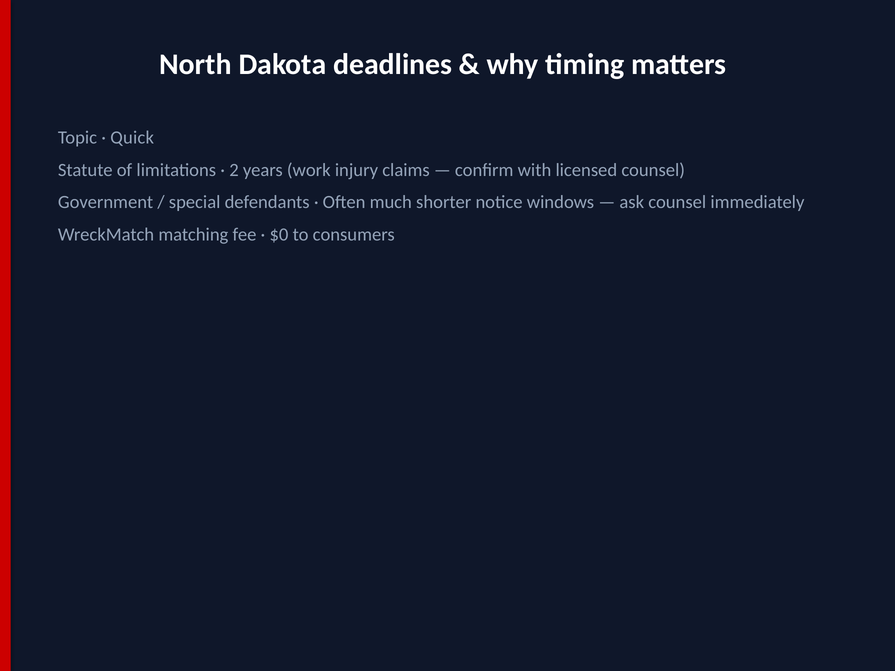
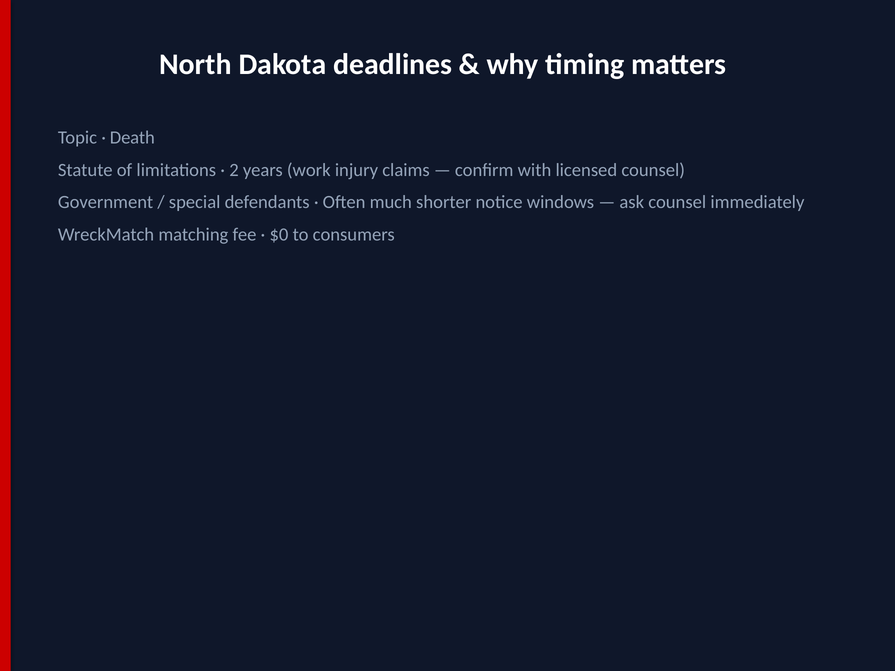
Quick: Quick -> Death
